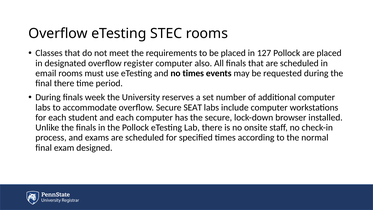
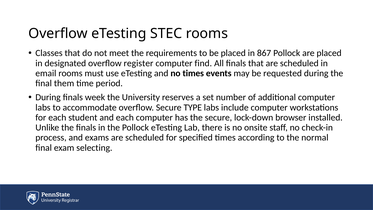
127: 127 -> 867
also: also -> find
final there: there -> them
SEAT: SEAT -> TYPE
designed: designed -> selecting
